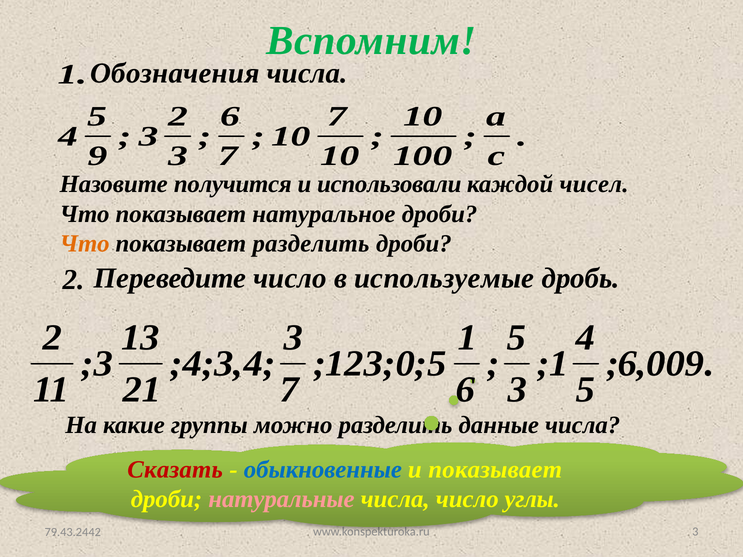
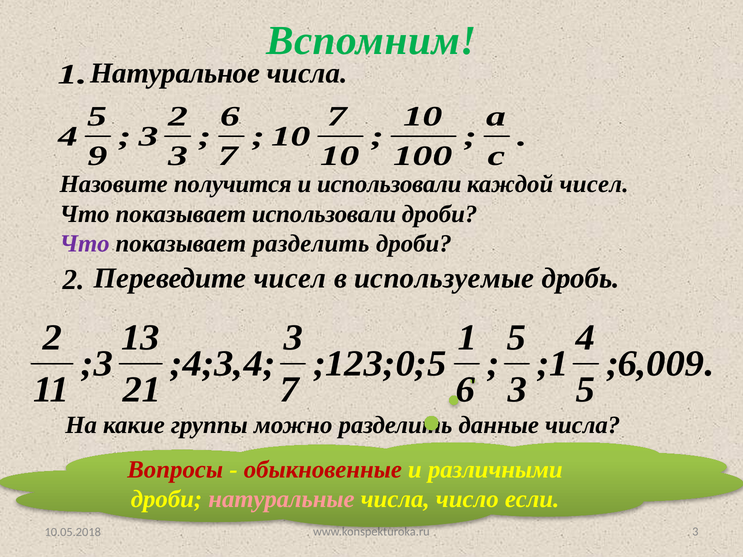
Обозначения: Обозначения -> Натуральное
показывает натуральное: натуральное -> использовали
Что at (85, 244) colour: orange -> purple
Переведите число: число -> чисел
Сказать: Сказать -> Вопросы
обыкновенные colour: blue -> red
и показывает: показывает -> различными
углы: углы -> если
79.43.2442: 79.43.2442 -> 10.05.2018
